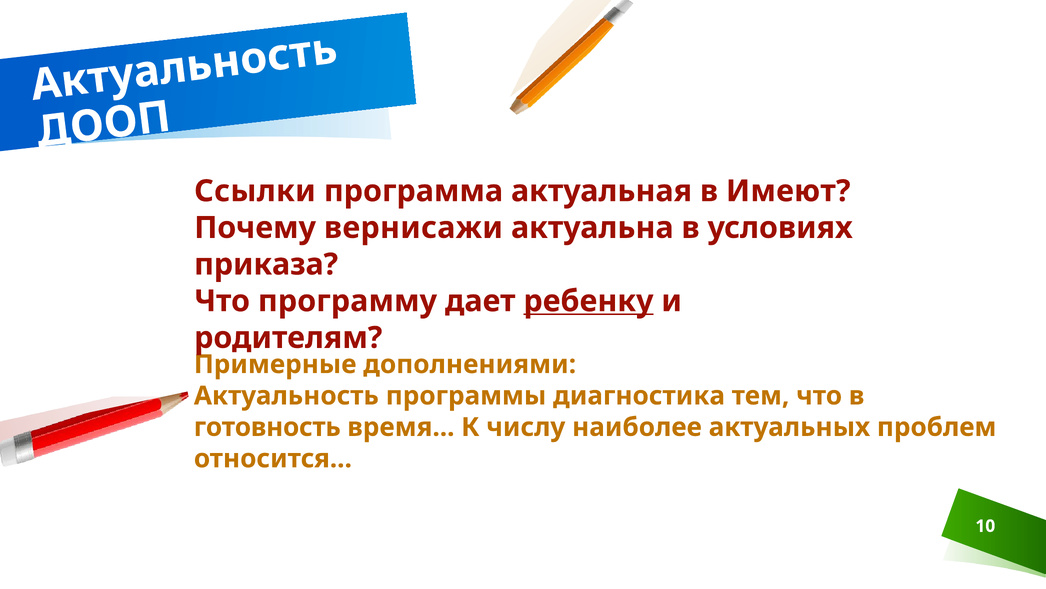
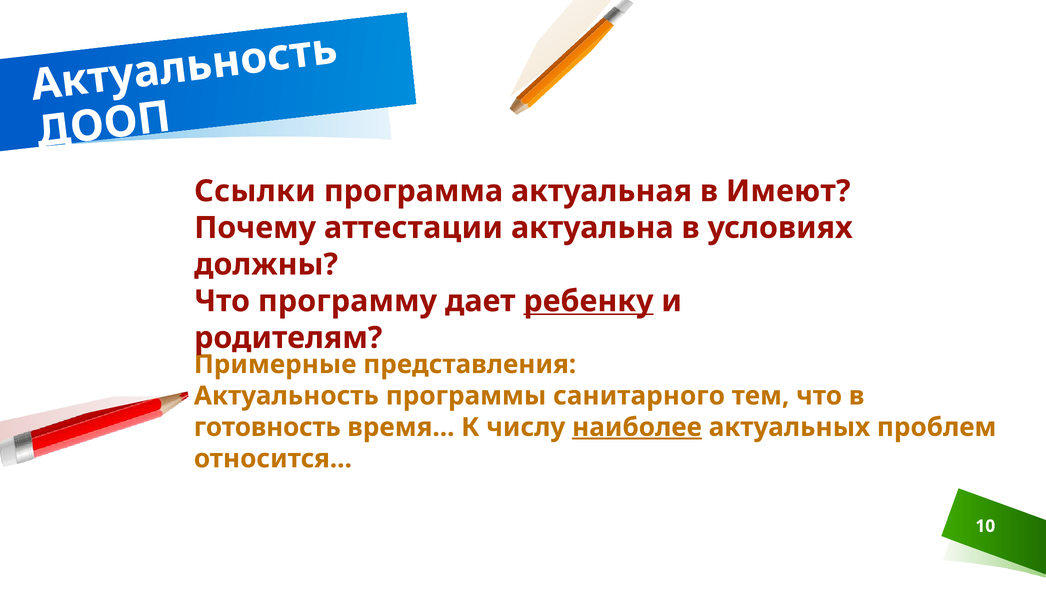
вернисажи: вернисажи -> аттестации
приказа: приказа -> должны
дополнениями: дополнениями -> представления
диагностика: диагностика -> санитарного
наиболее underline: none -> present
